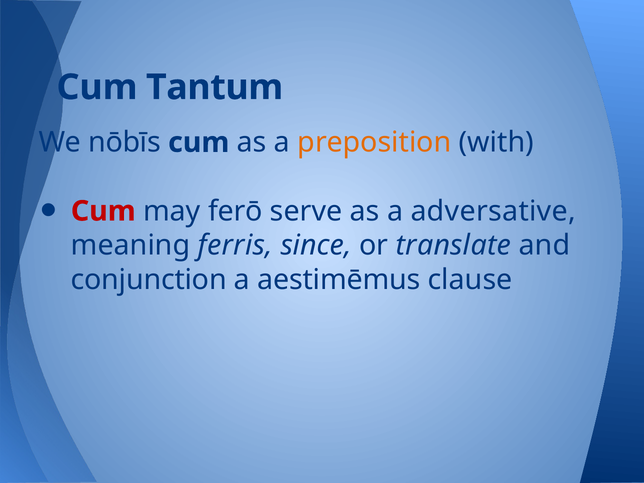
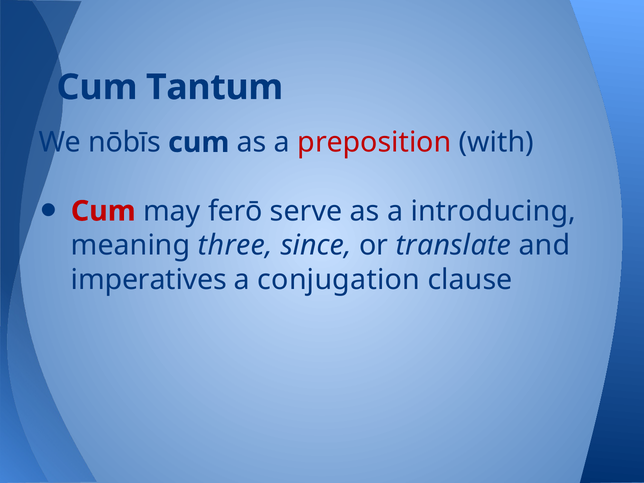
preposition colour: orange -> red
adversative: adversative -> introducing
ferris: ferris -> three
conjunction: conjunction -> imperatives
aestimēmus: aestimēmus -> conjugation
